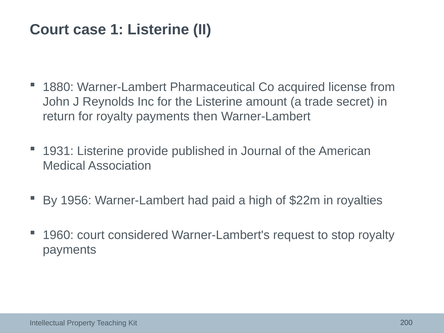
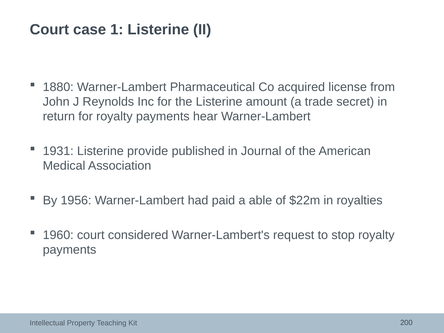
then: then -> hear
high: high -> able
